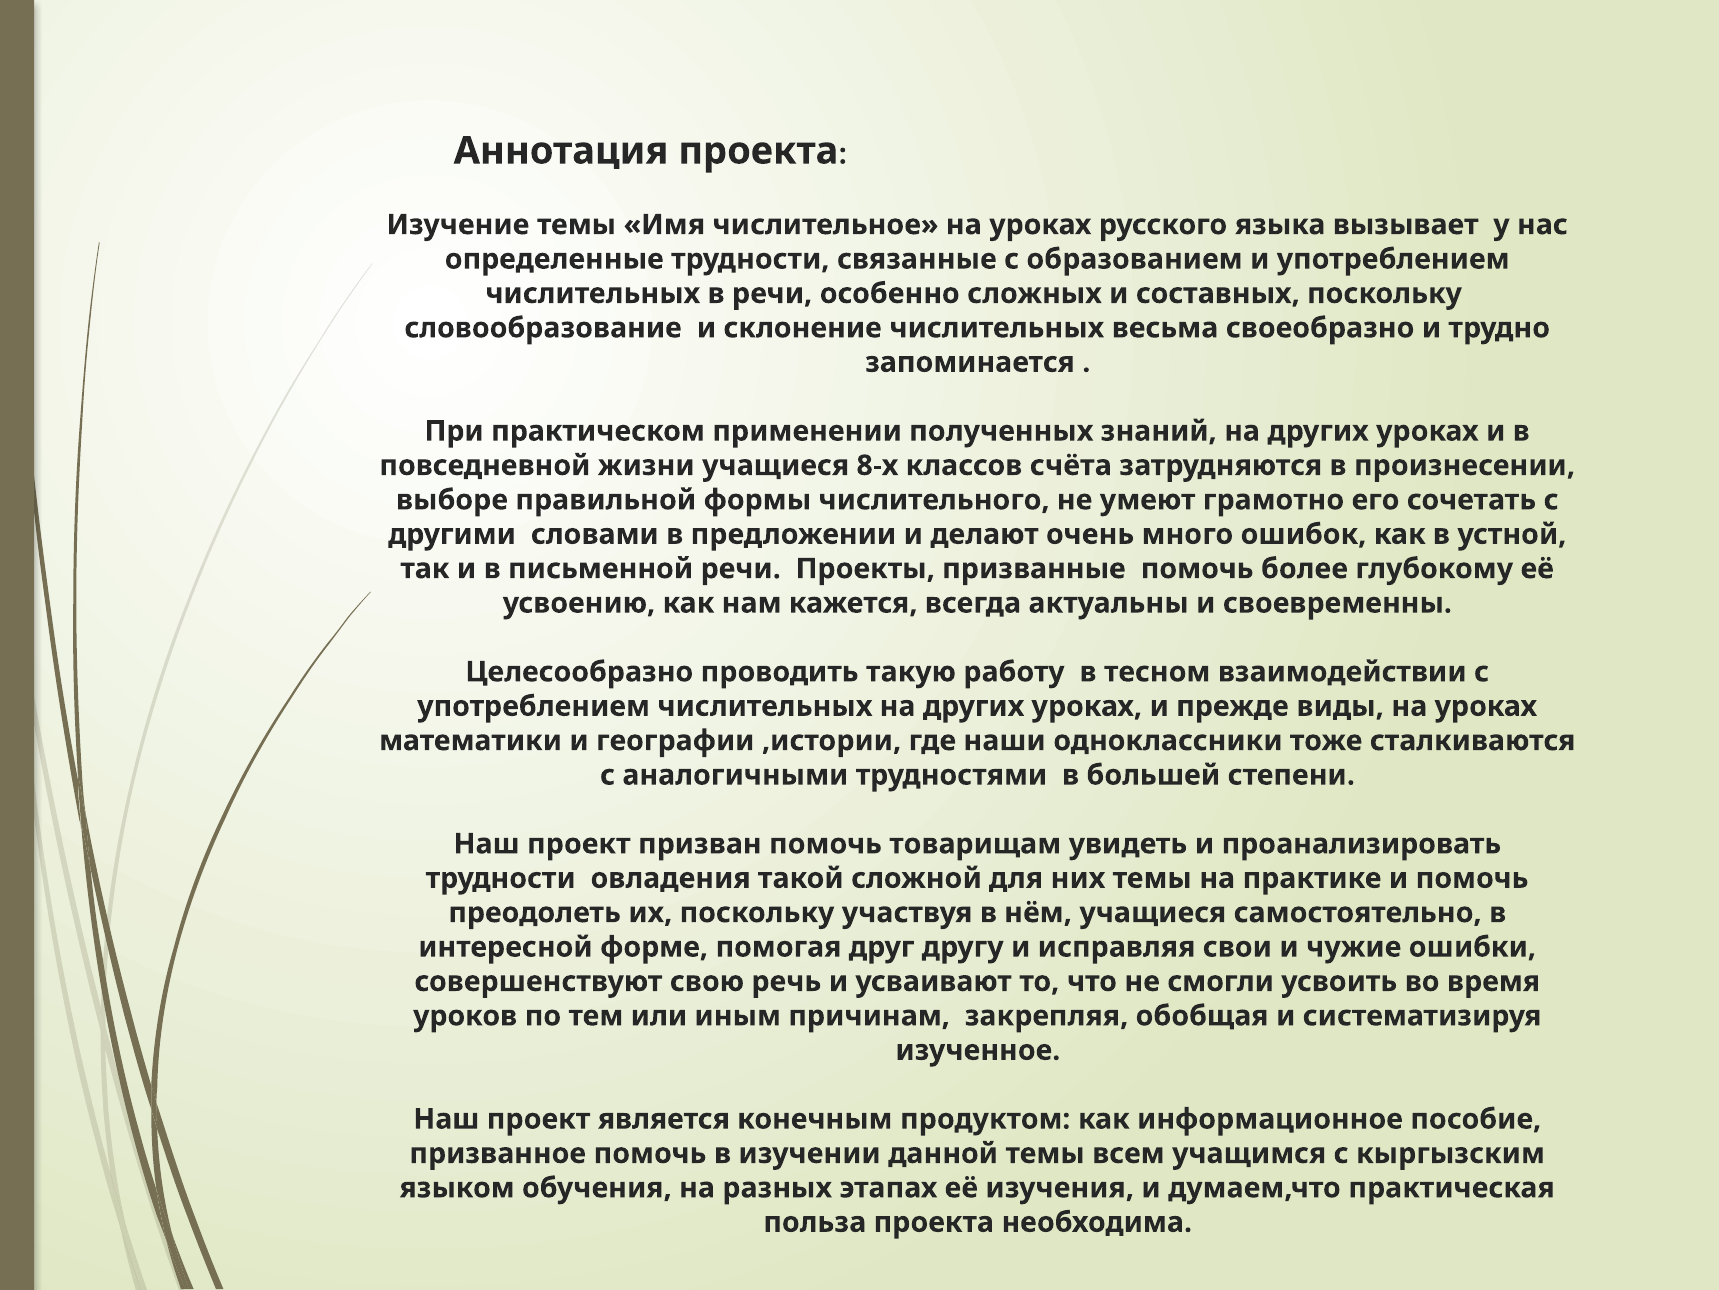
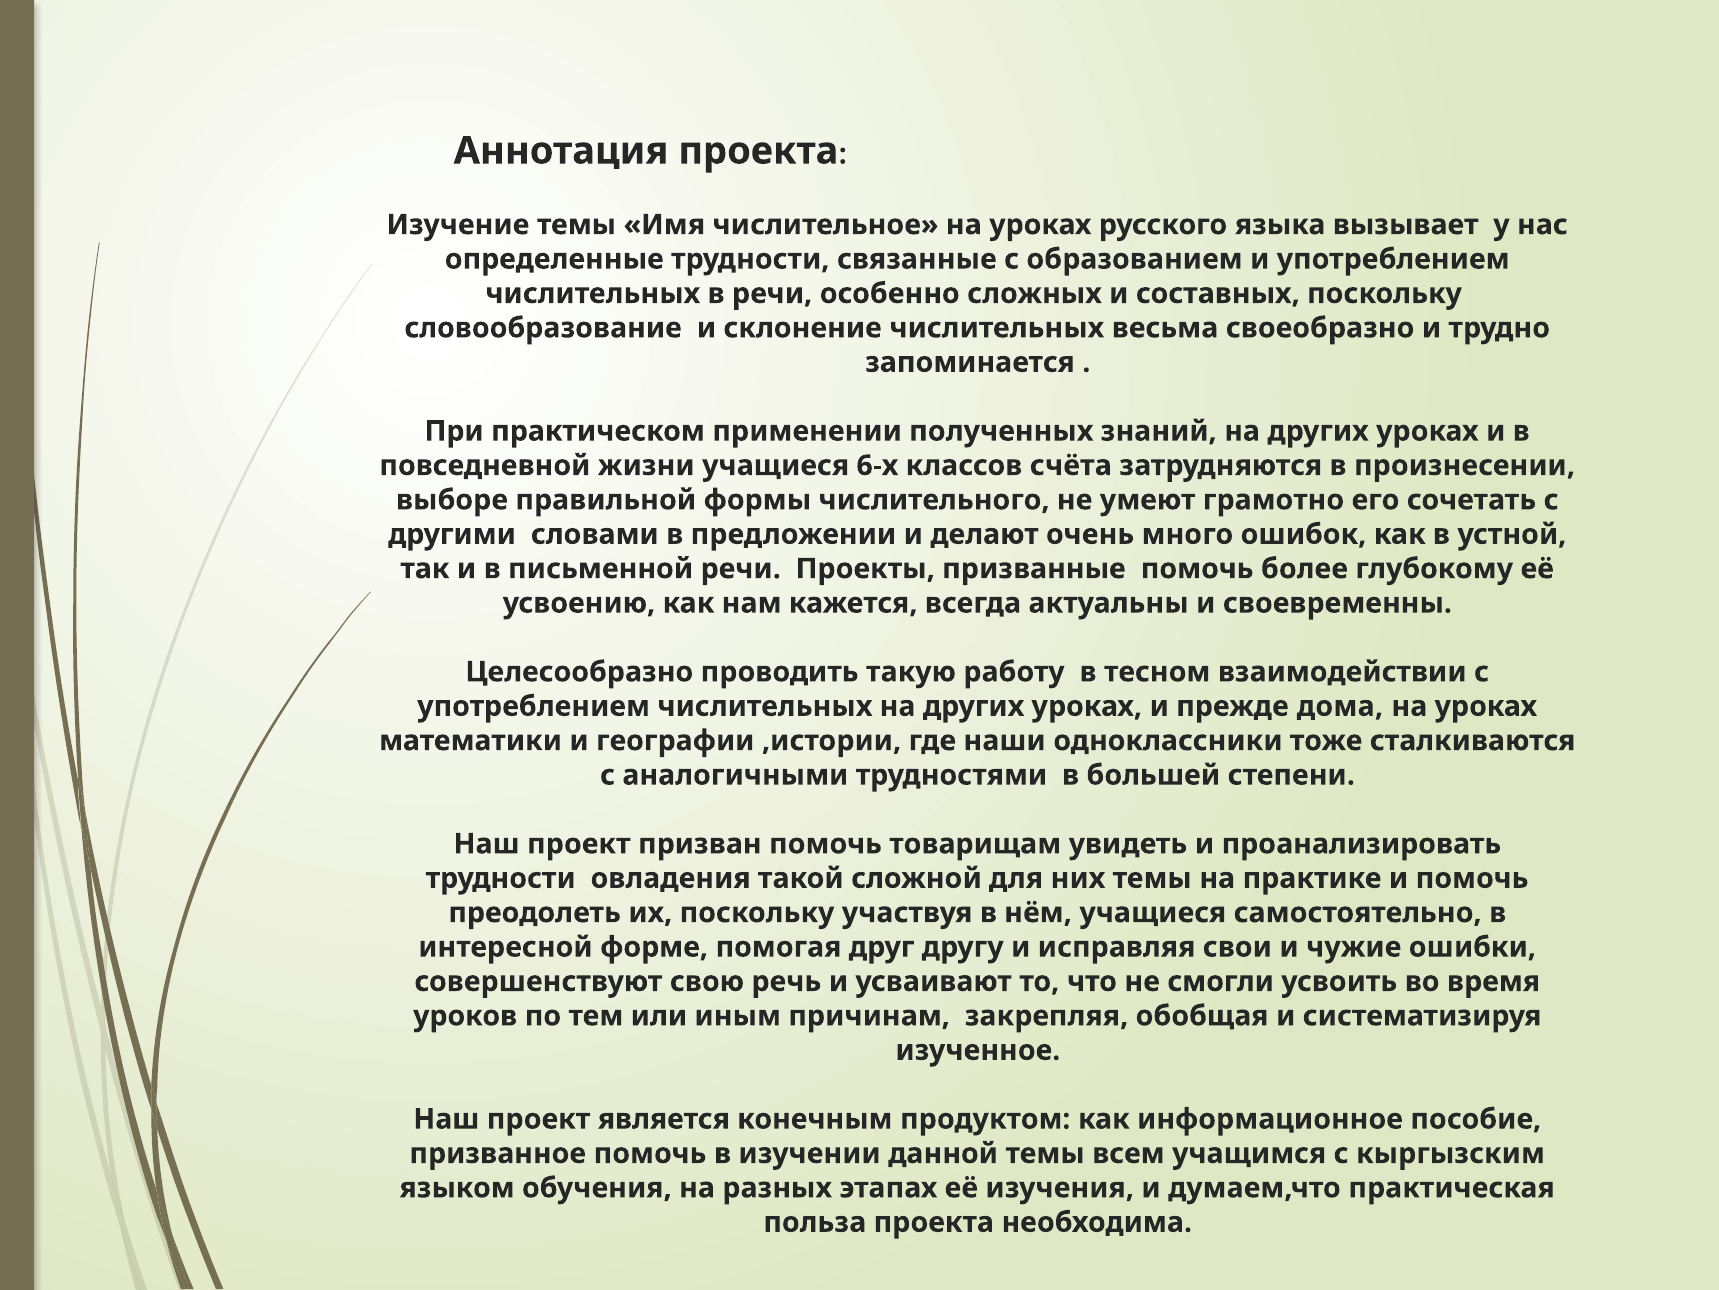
8-х: 8-х -> 6-х
виды: виды -> дома
